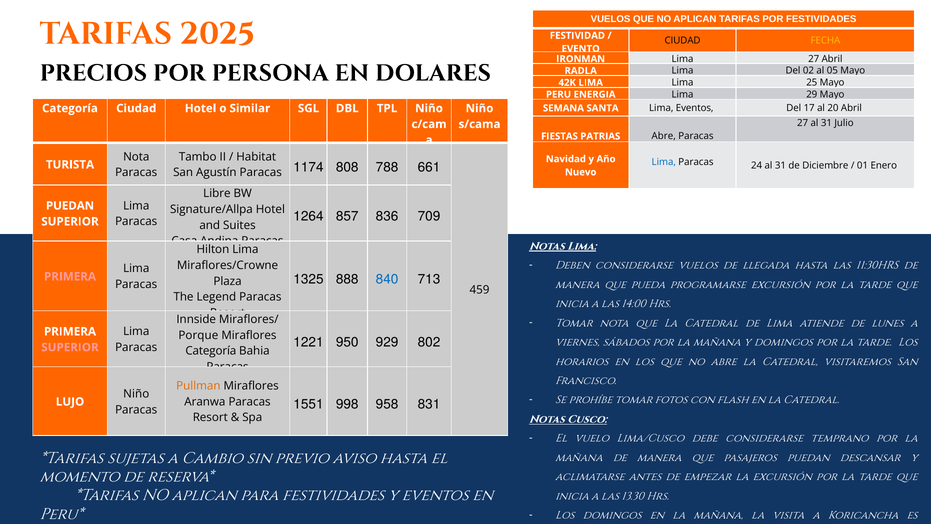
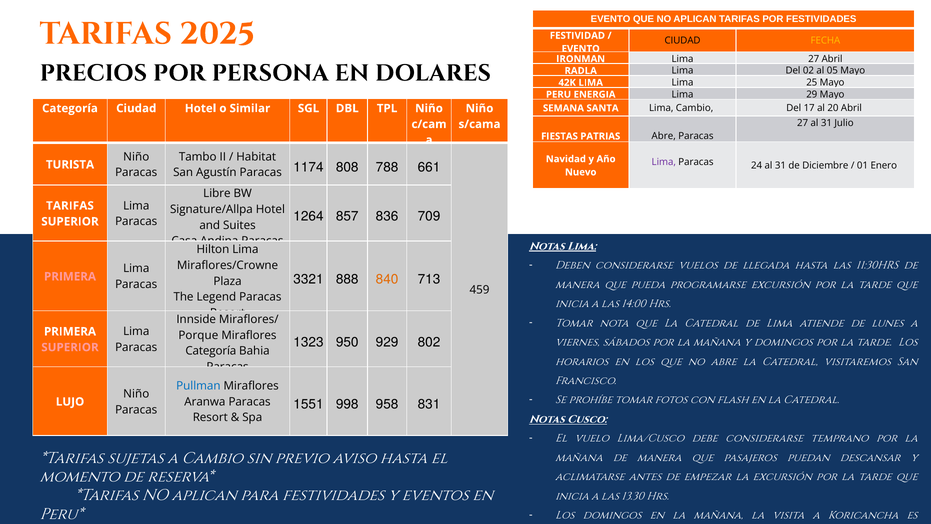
VUELOS at (611, 19): VUELOS -> EVENTO
Lima Eventos: Eventos -> Cambio
Nota at (136, 157): Nota -> Niño
Lima at (664, 162) colour: blue -> purple
PUEDAN at (70, 206): PUEDAN -> TARIFAS
1325: 1325 -> 3321
840 colour: blue -> orange
1221: 1221 -> 1323
Pullman colour: orange -> blue
